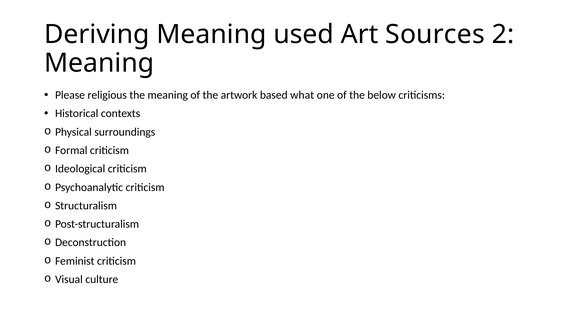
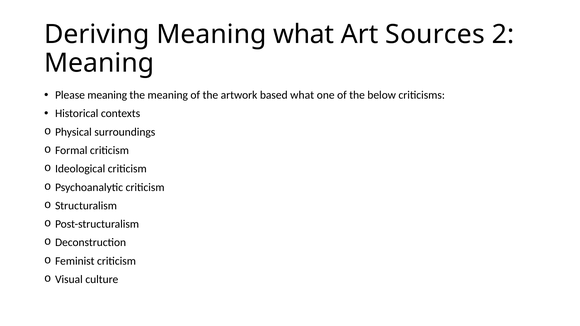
Meaning used: used -> what
Please religious: religious -> meaning
